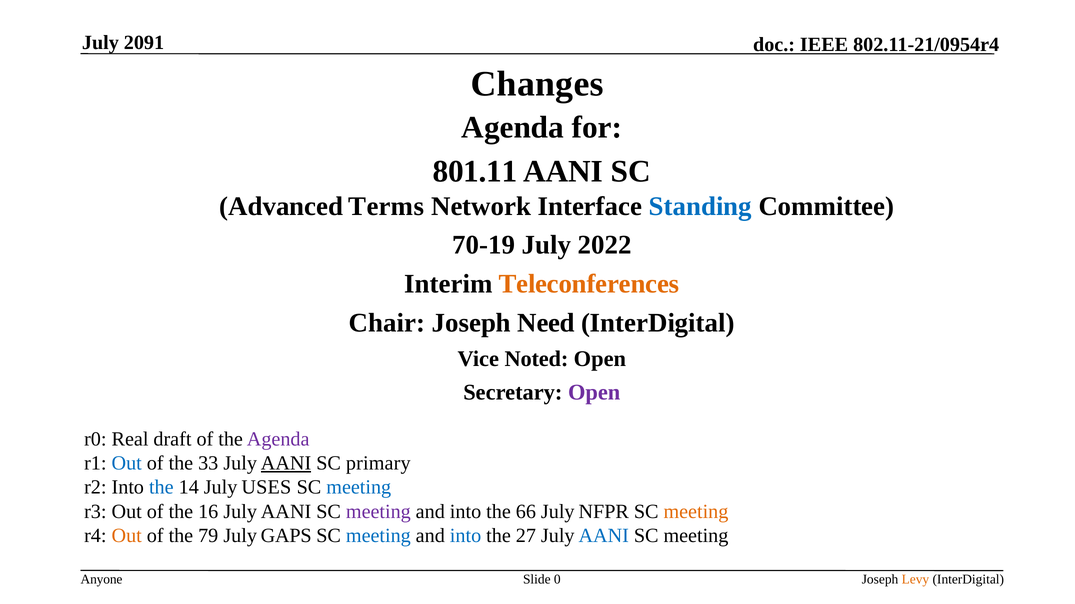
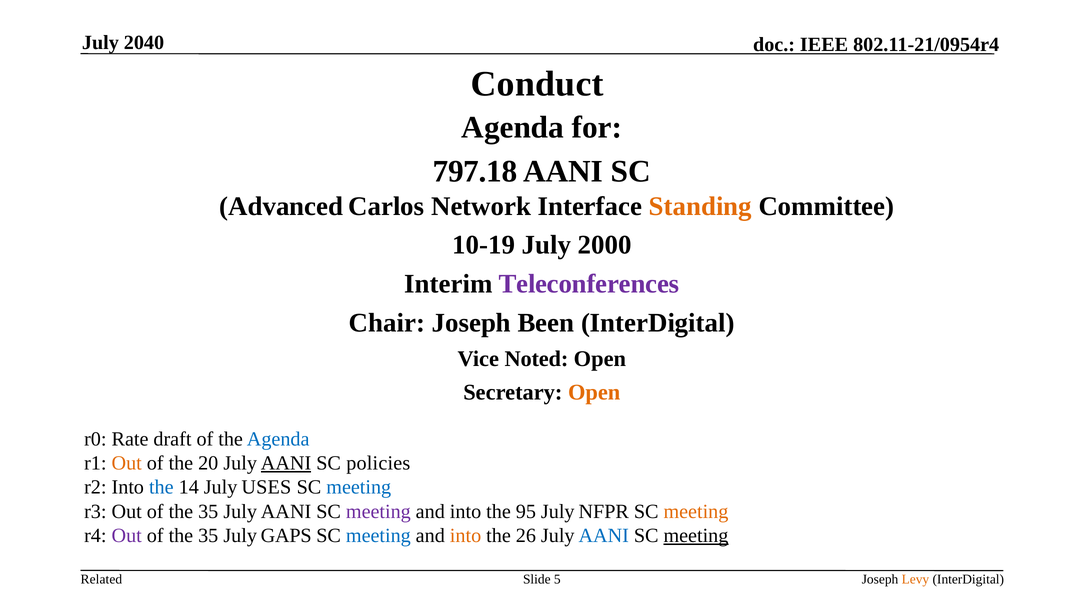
2091: 2091 -> 2040
Changes: Changes -> Conduct
801.11: 801.11 -> 797.18
Terms: Terms -> Carlos
Standing colour: blue -> orange
70-19: 70-19 -> 10-19
2022: 2022 -> 2000
Teleconferences colour: orange -> purple
Need: Need -> Been
Open at (594, 393) colour: purple -> orange
Real: Real -> Rate
Agenda at (278, 439) colour: purple -> blue
Out at (127, 464) colour: blue -> orange
33: 33 -> 20
primary: primary -> policies
16 at (208, 512): 16 -> 35
66: 66 -> 95
Out at (127, 536) colour: orange -> purple
79 at (208, 536): 79 -> 35
into at (466, 536) colour: blue -> orange
27: 27 -> 26
meeting at (696, 536) underline: none -> present
Anyone: Anyone -> Related
0: 0 -> 5
